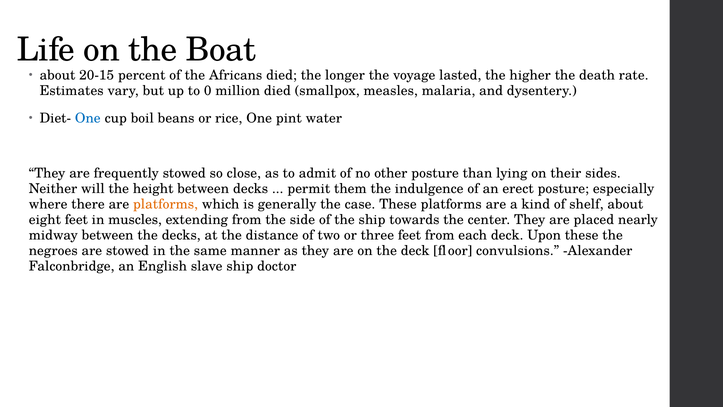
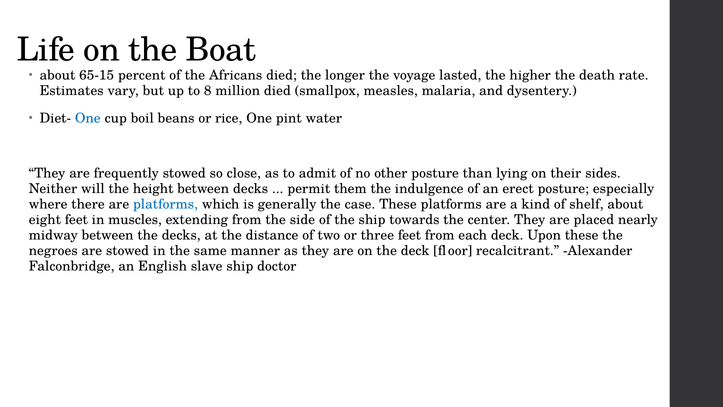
20-15: 20-15 -> 65-15
0: 0 -> 8
platforms at (165, 204) colour: orange -> blue
convulsions: convulsions -> recalcitrant
